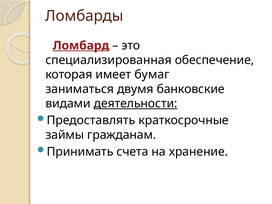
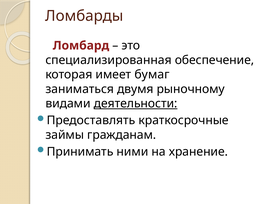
Ломбард underline: present -> none
банковские: банковские -> рыночному
счета: счета -> ними
